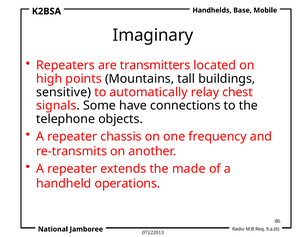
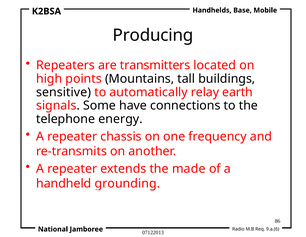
Imaginary: Imaginary -> Producing
chest: chest -> earth
objects: objects -> energy
operations: operations -> grounding
